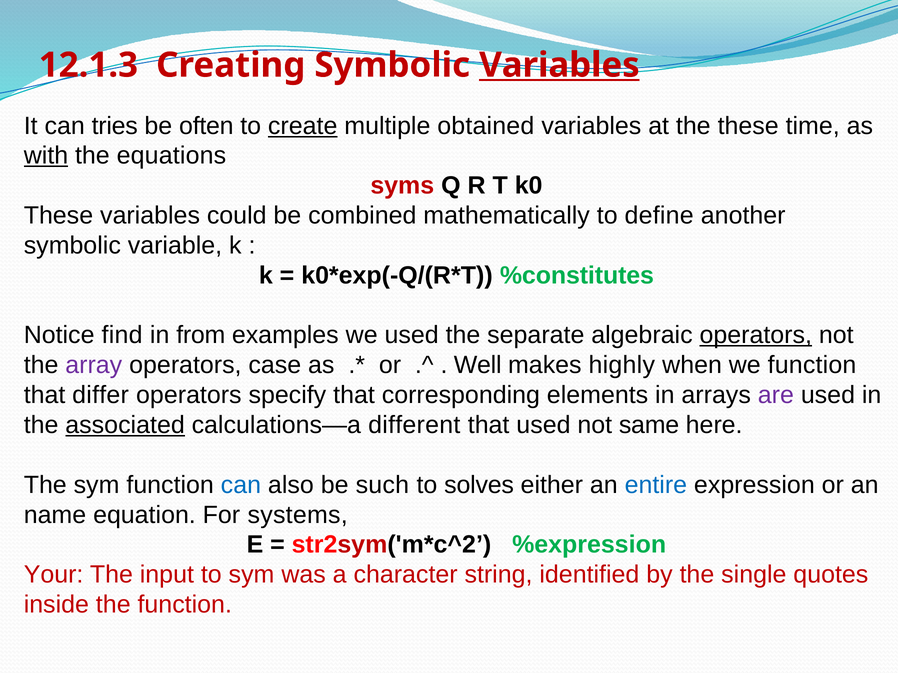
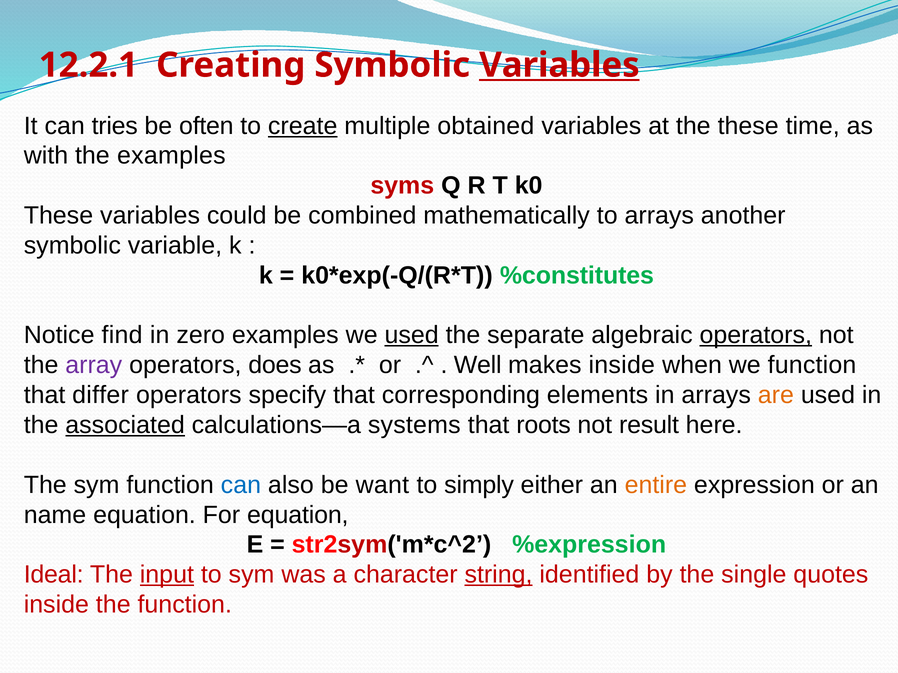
12.1.3: 12.1.3 -> 12.2.1
with underline: present -> none
the equations: equations -> examples
to define: define -> arrays
from: from -> zero
used at (412, 336) underline: none -> present
case: case -> does
makes highly: highly -> inside
are colour: purple -> orange
different: different -> systems
that used: used -> roots
same: same -> result
such: such -> want
solves: solves -> simply
entire colour: blue -> orange
For systems: systems -> equation
Your: Your -> Ideal
input underline: none -> present
string underline: none -> present
